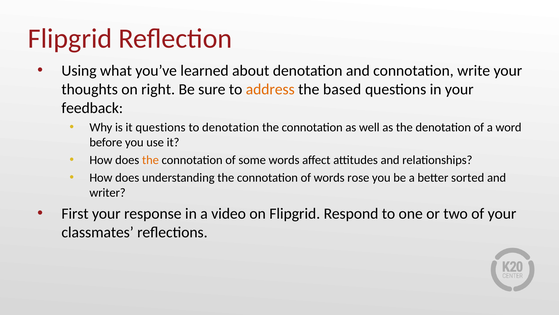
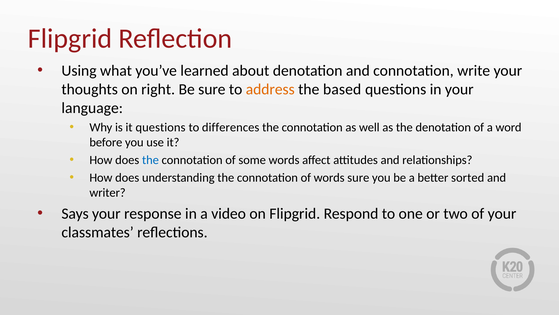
feedback: feedback -> language
to denotation: denotation -> differences
the at (150, 160) colour: orange -> blue
words rose: rose -> sure
First: First -> Says
